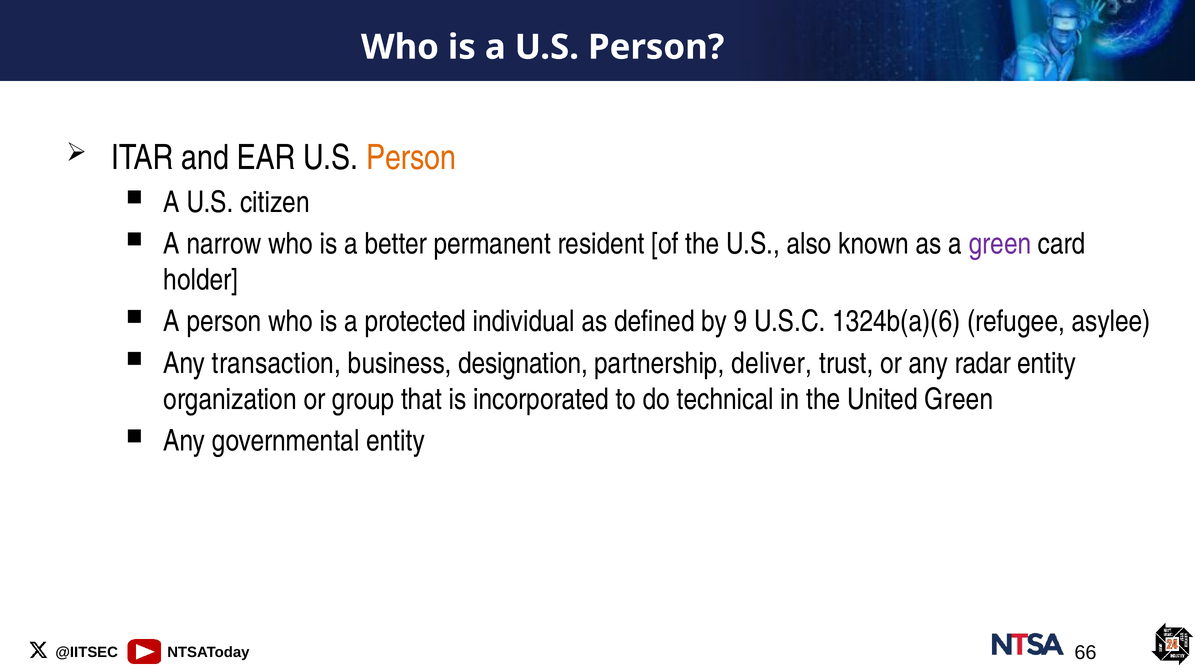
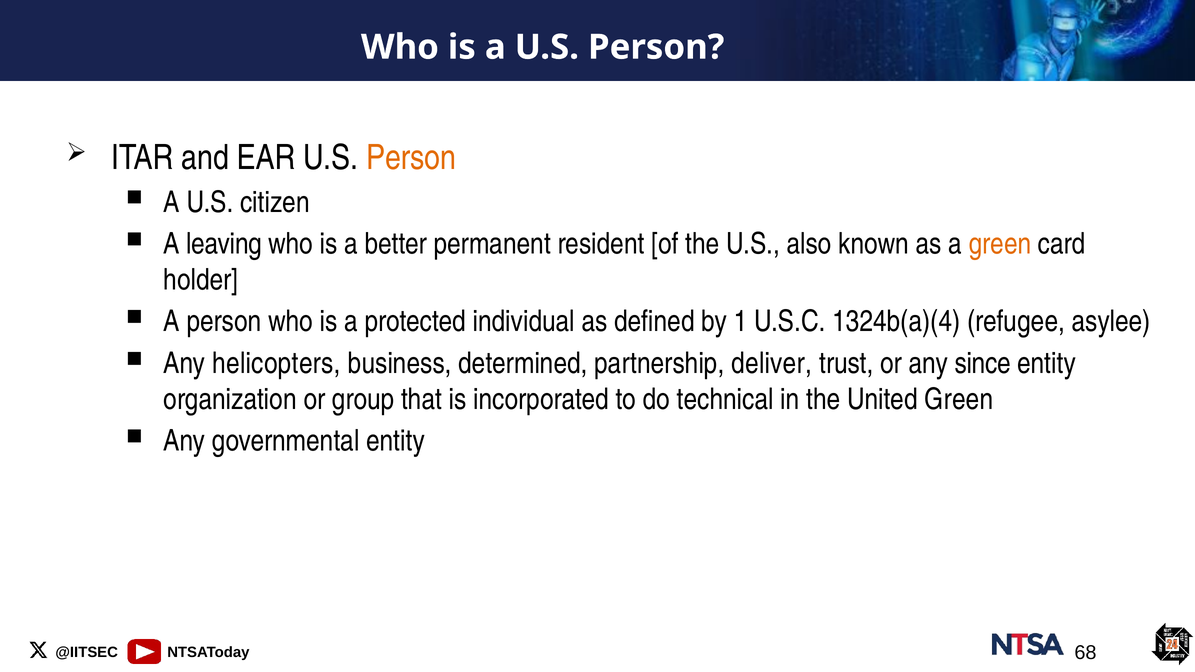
narrow: narrow -> leaving
green at (1000, 244) colour: purple -> orange
9: 9 -> 1
1324b(a)(6: 1324b(a)(6 -> 1324b(a)(4
transaction: transaction -> helicopters
designation: designation -> determined
radar: radar -> since
66: 66 -> 68
